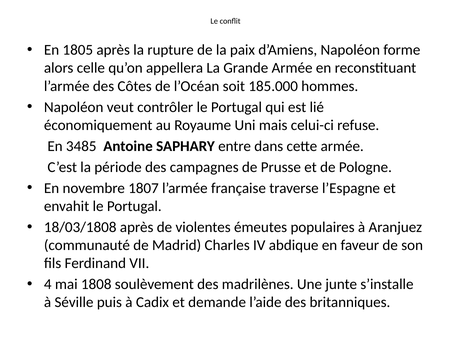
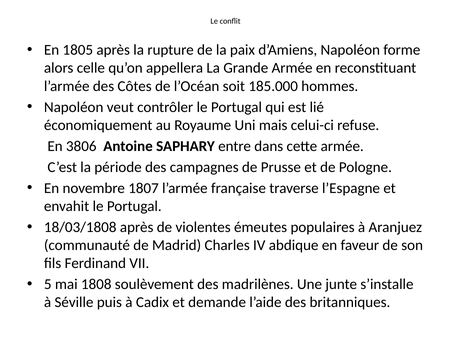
3485: 3485 -> 3806
4: 4 -> 5
